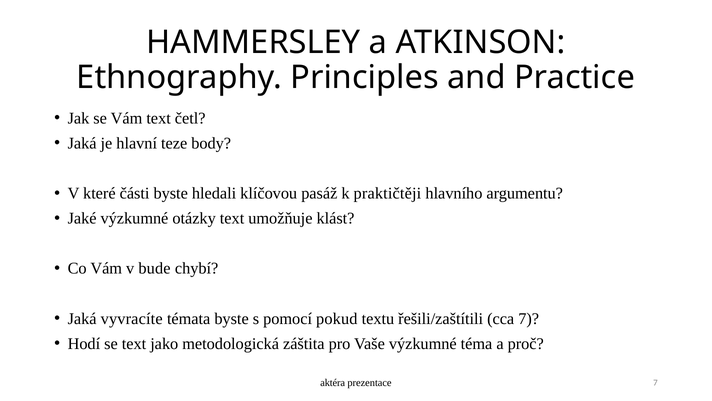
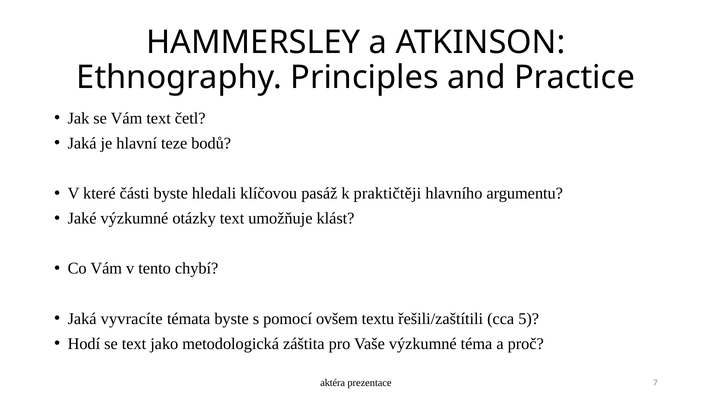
body: body -> bodů
bude: bude -> tento
pokud: pokud -> ovšem
cca 7: 7 -> 5
